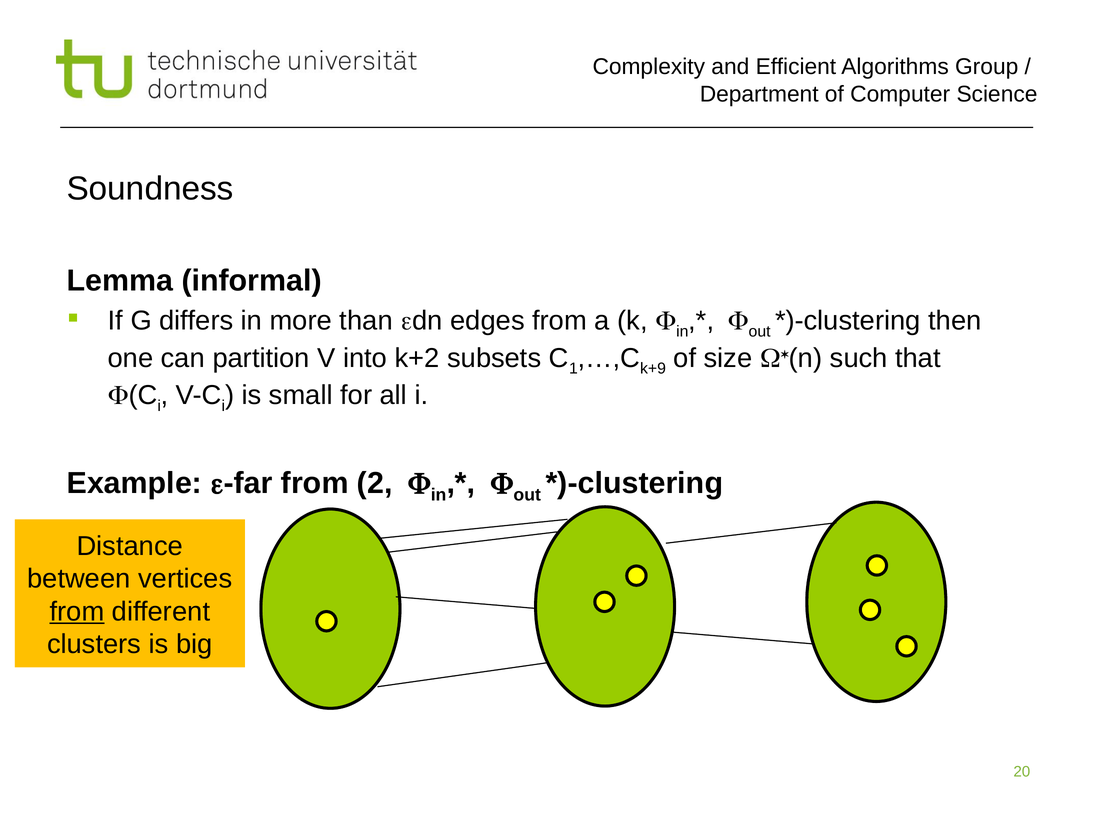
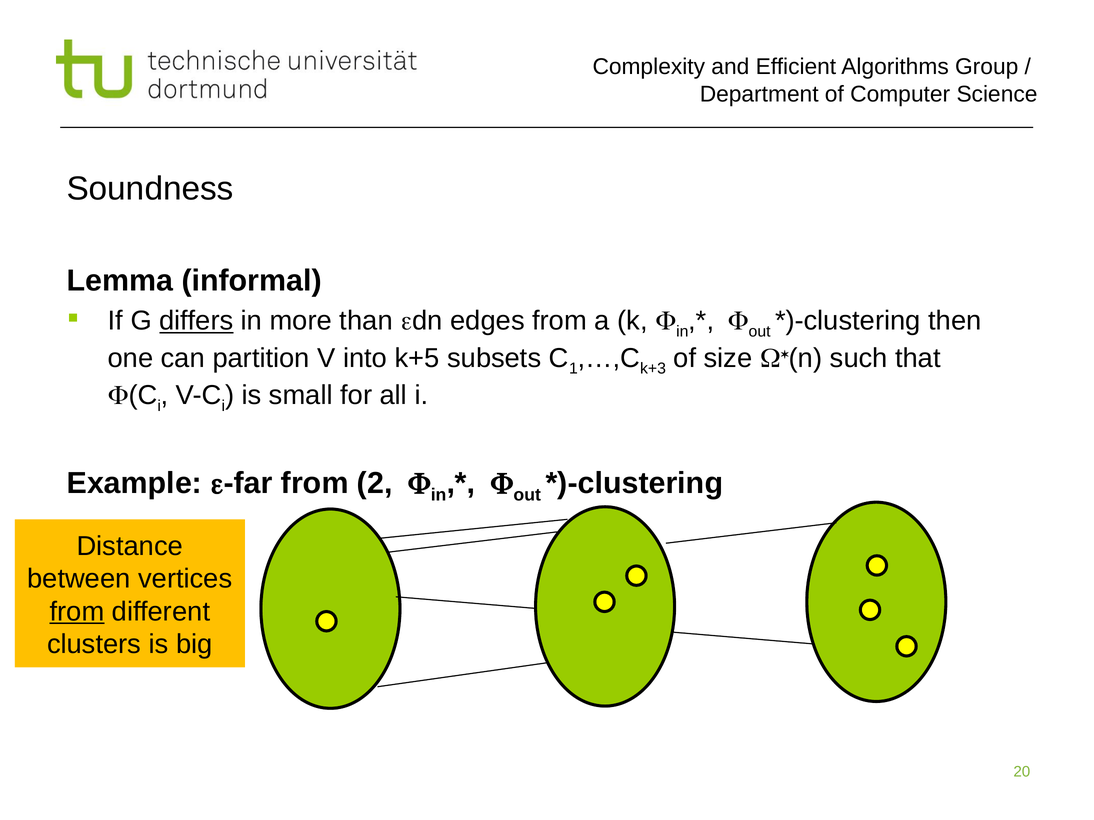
differs underline: none -> present
k+2: k+2 -> k+5
k+9: k+9 -> k+3
